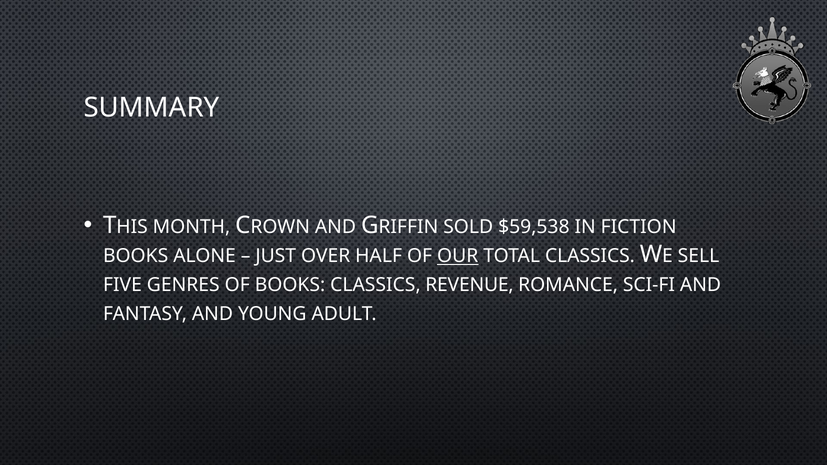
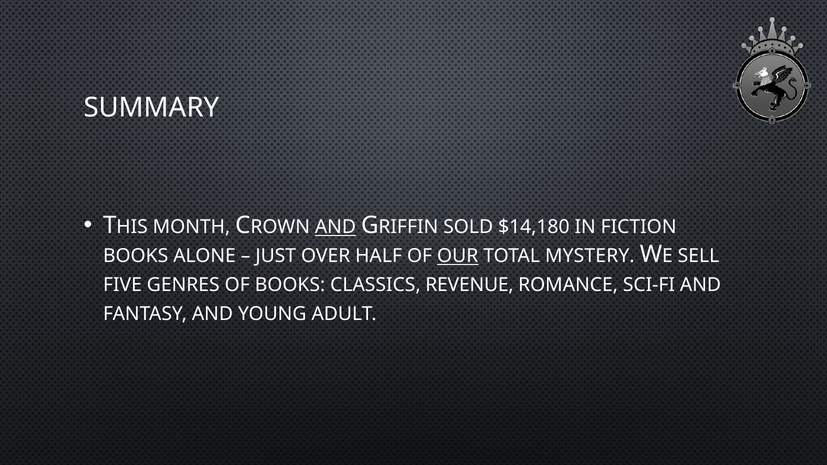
AND at (335, 227) underline: none -> present
$59,538: $59,538 -> $14,180
TOTAL CLASSICS: CLASSICS -> MYSTERY
